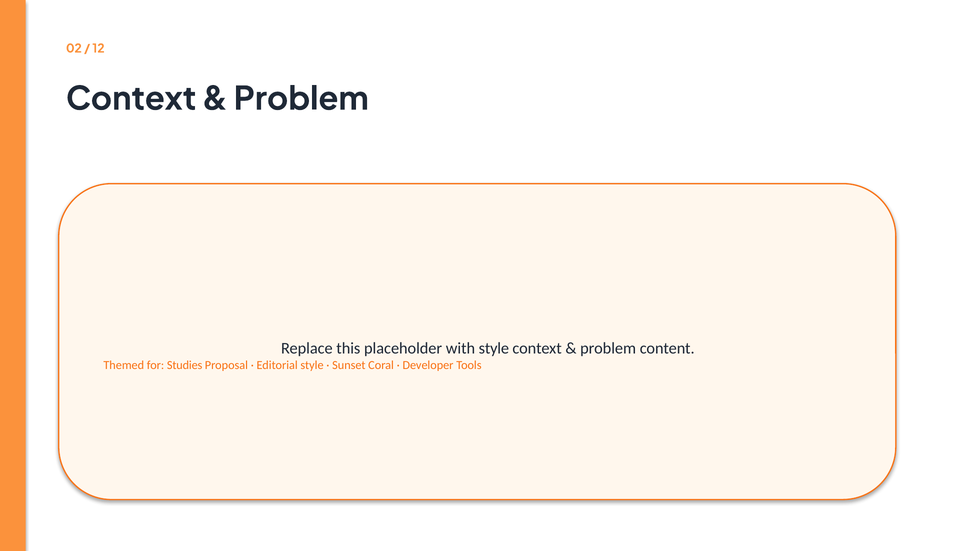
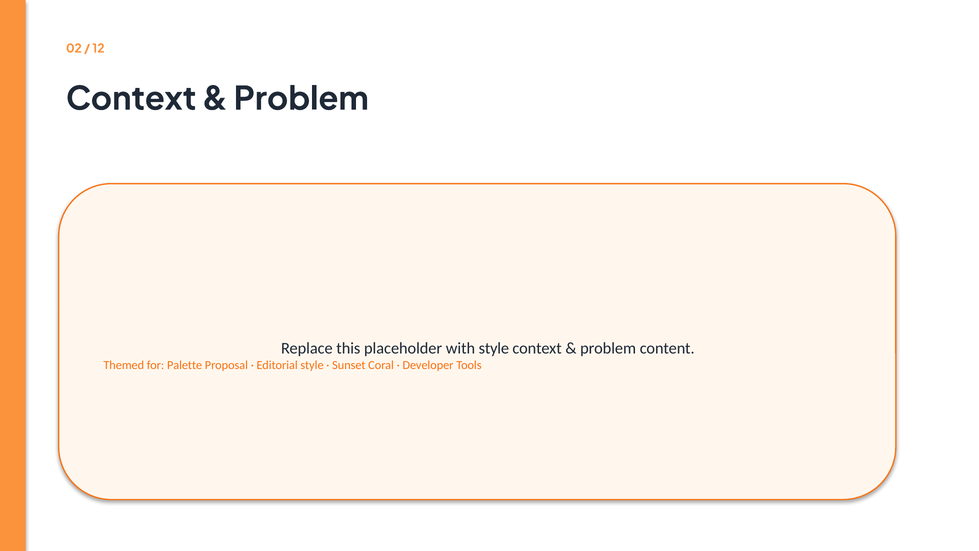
Studies: Studies -> Palette
